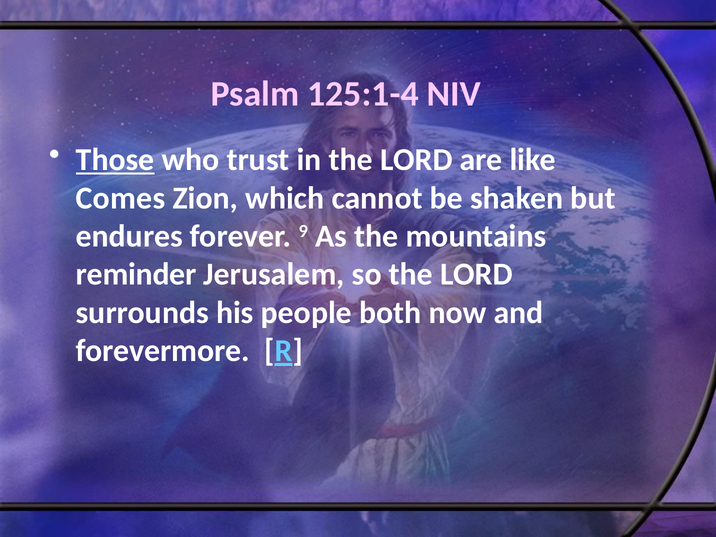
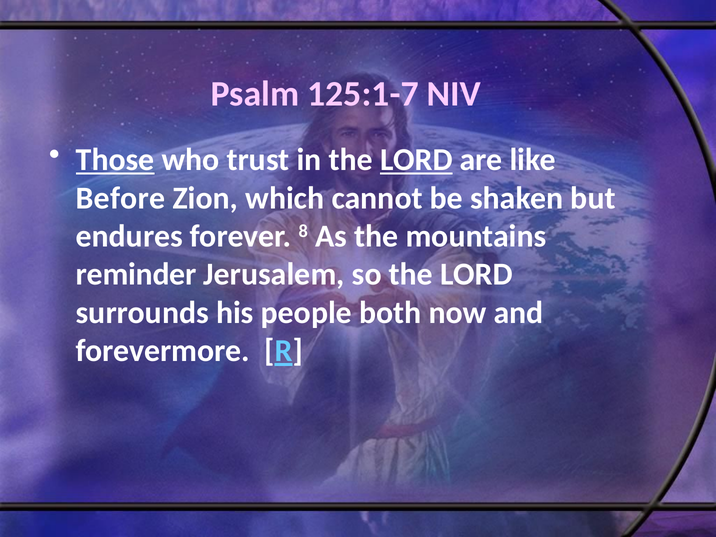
125:1-4: 125:1-4 -> 125:1-7
LORD at (416, 160) underline: none -> present
Comes: Comes -> Before
9: 9 -> 8
